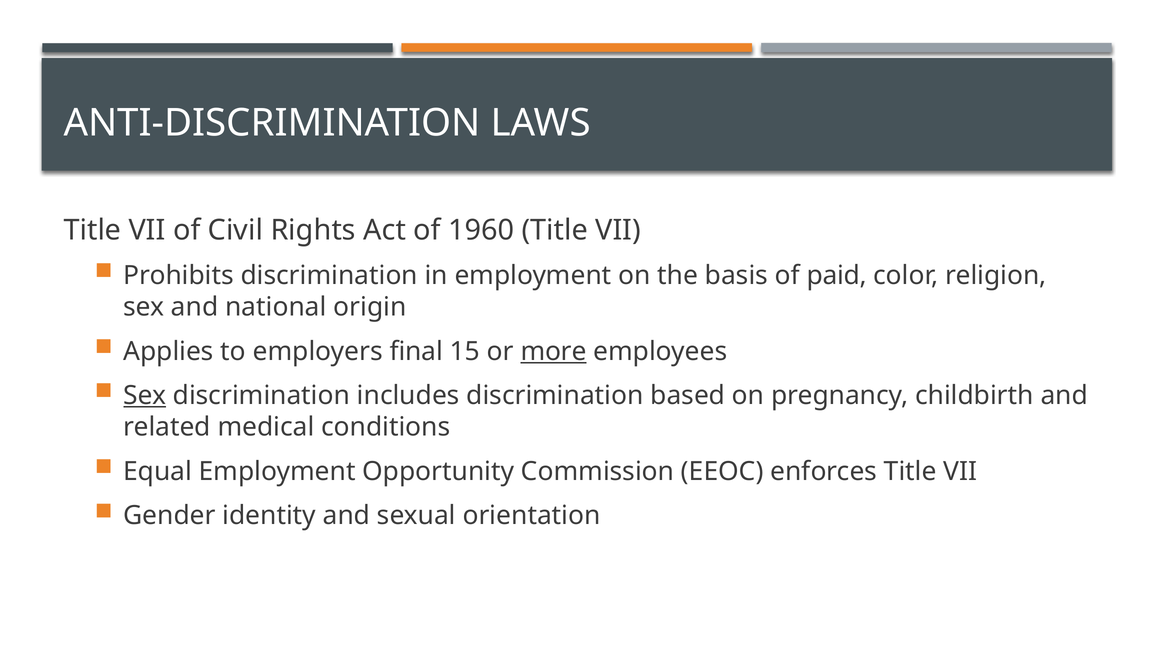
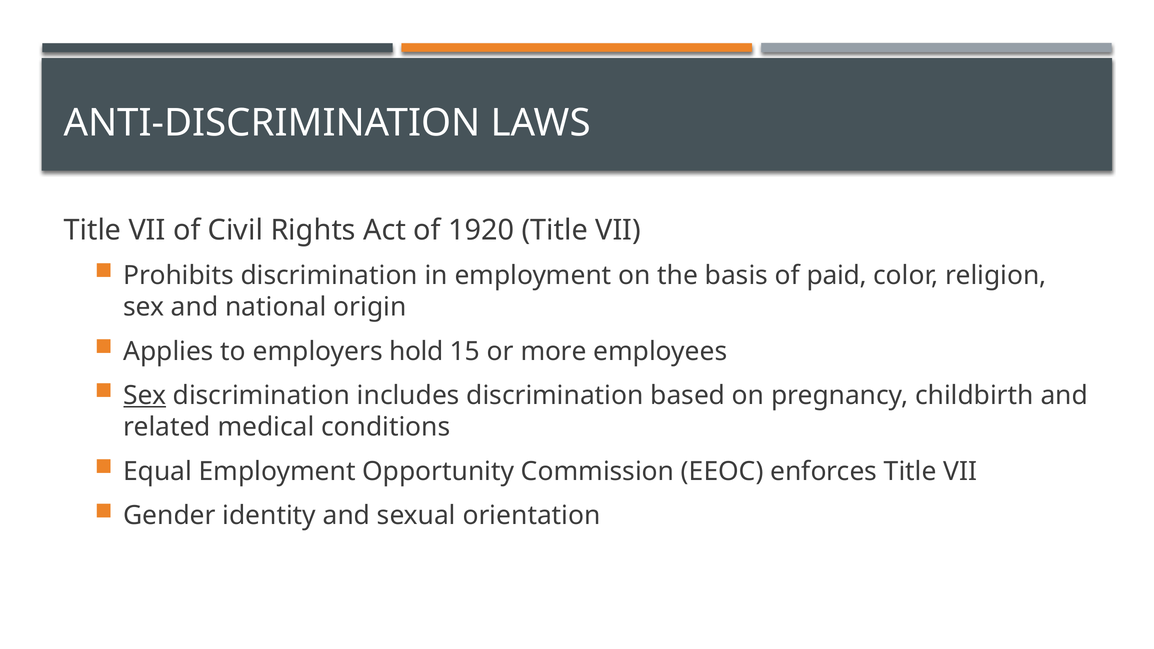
1960: 1960 -> 1920
final: final -> hold
more underline: present -> none
